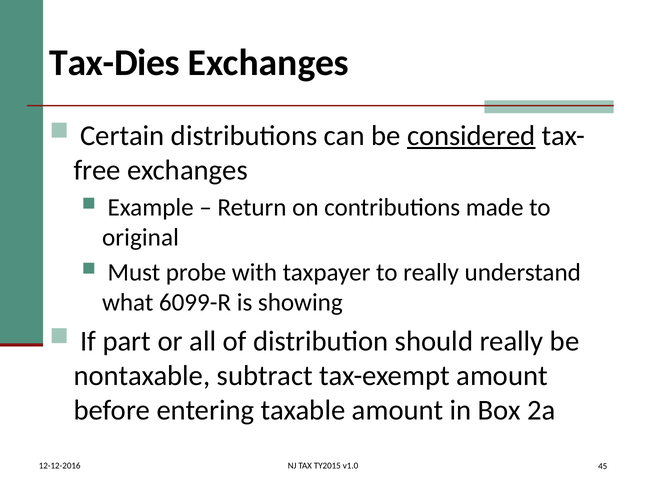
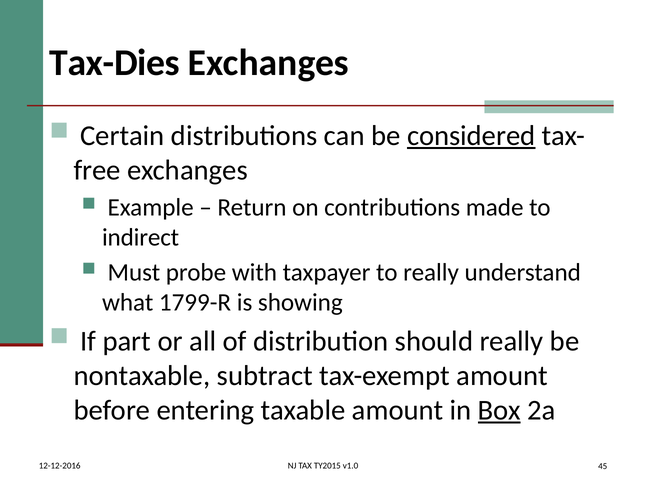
original: original -> indirect
6099-R: 6099-R -> 1799-R
Box underline: none -> present
